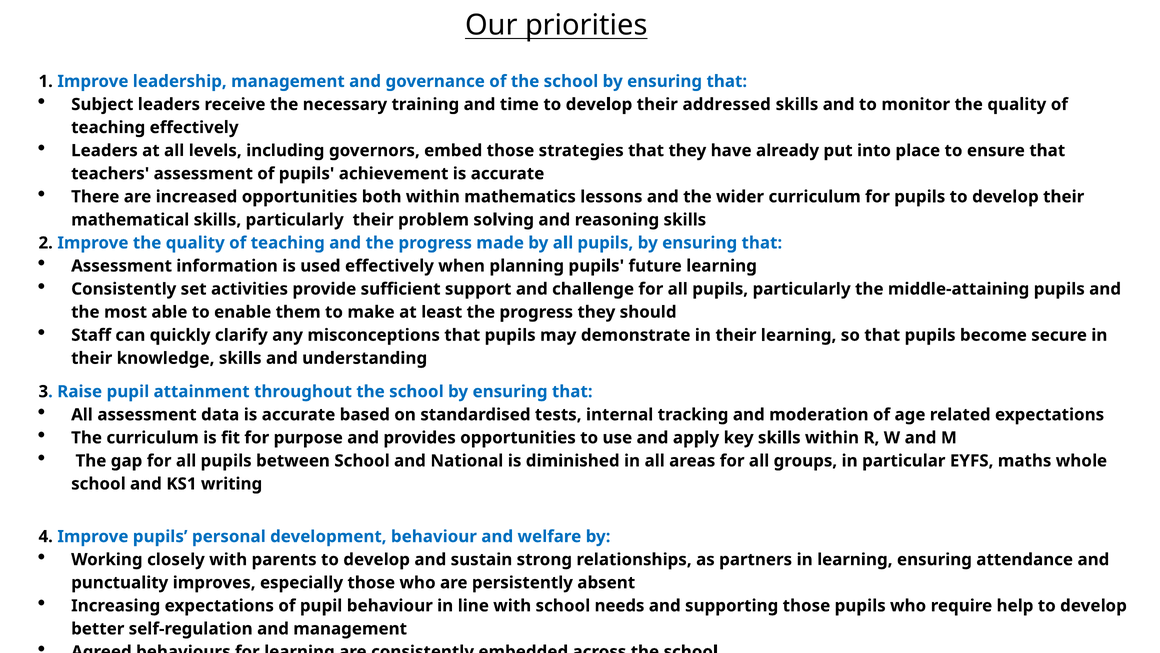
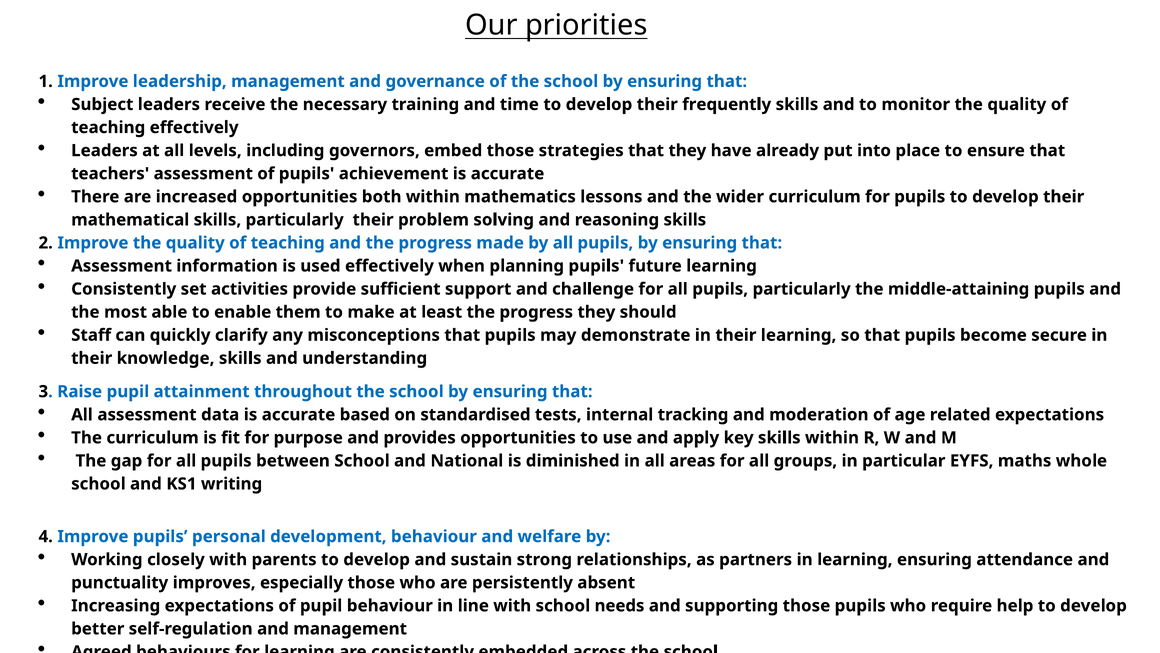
addressed: addressed -> frequently
